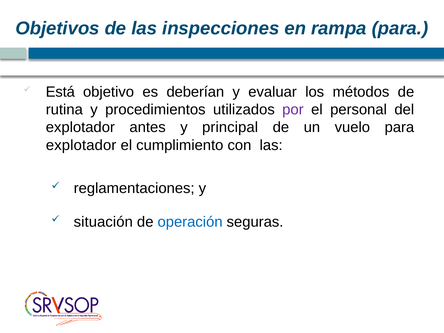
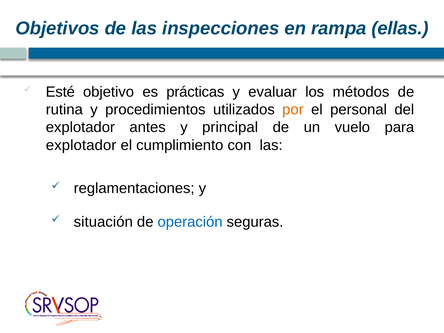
rampa para: para -> ellas
Está: Está -> Esté
deberían: deberían -> prácticas
por colour: purple -> orange
